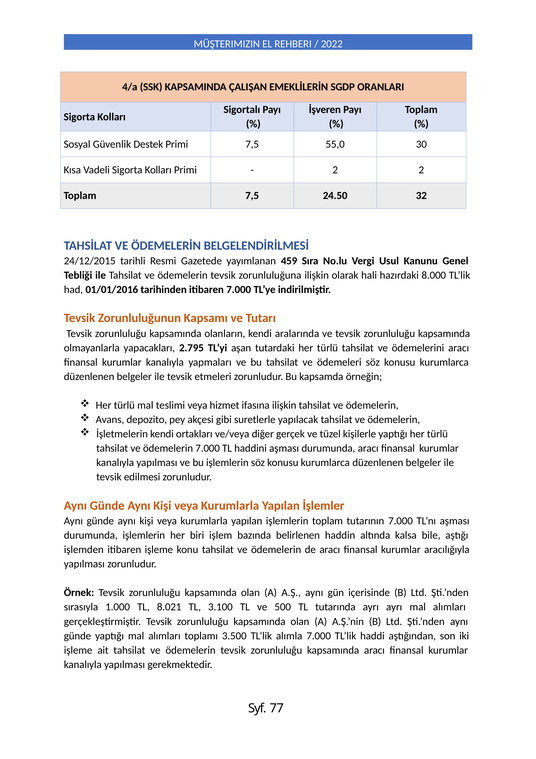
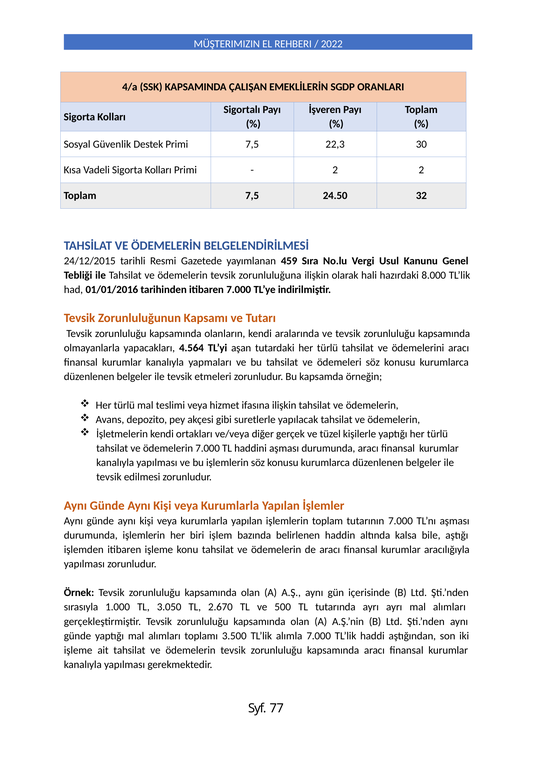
55,0: 55,0 -> 22,3
2.795: 2.795 -> 4.564
8.021: 8.021 -> 3.050
3.100: 3.100 -> 2.670
